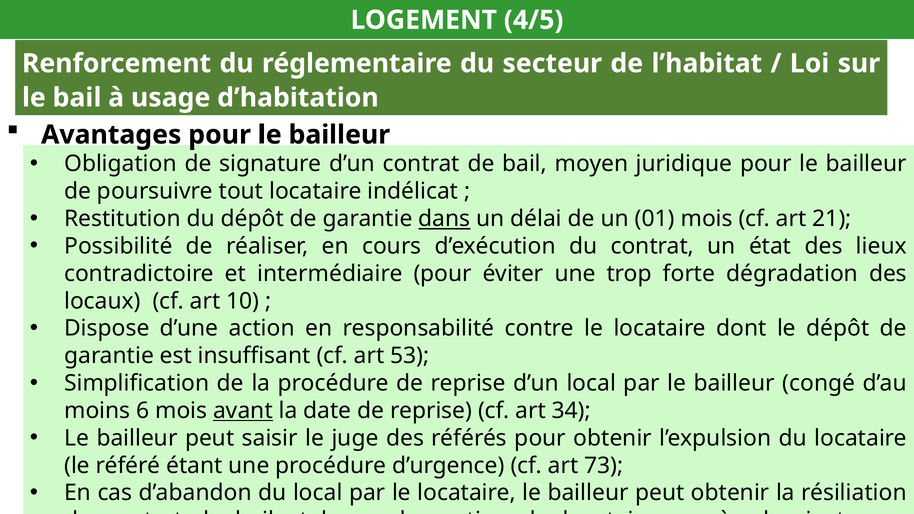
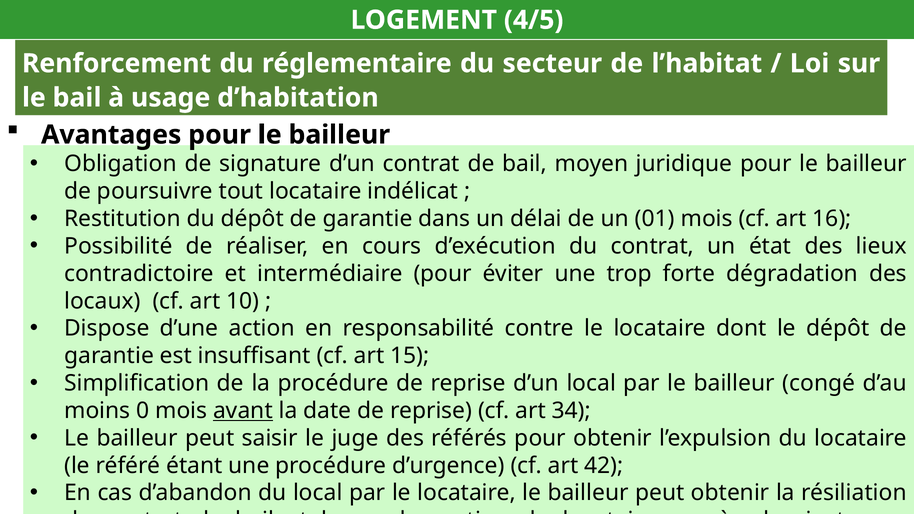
dans underline: present -> none
21: 21 -> 16
53: 53 -> 15
6: 6 -> 0
73: 73 -> 42
